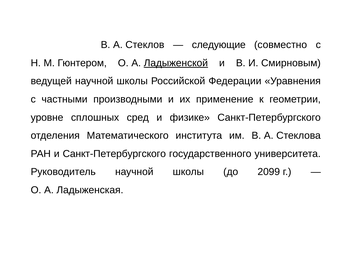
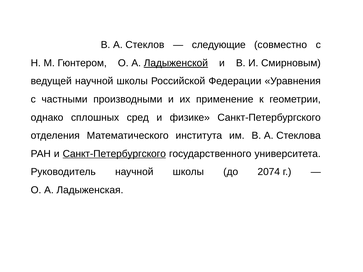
уровне: уровне -> однако
Санкт-Петербургского at (114, 154) underline: none -> present
2099: 2099 -> 2074
